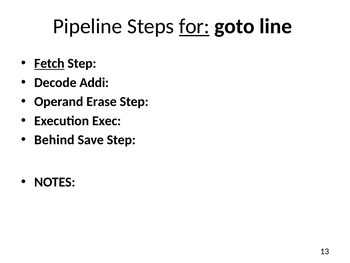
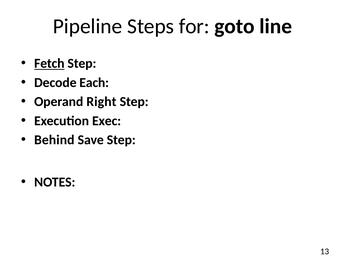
for underline: present -> none
Addi: Addi -> Each
Erase: Erase -> Right
